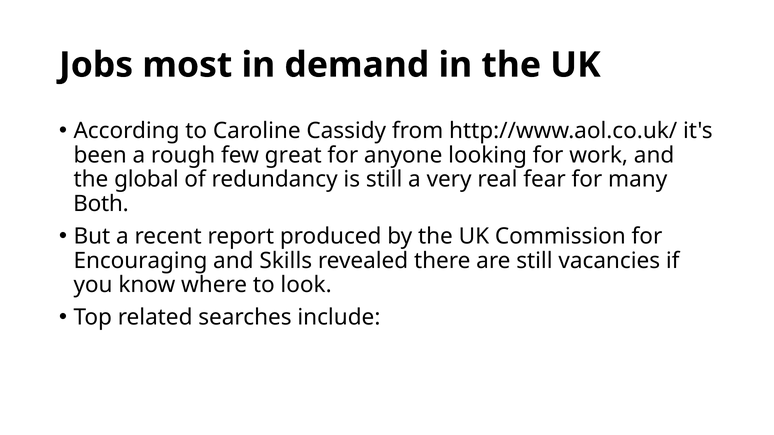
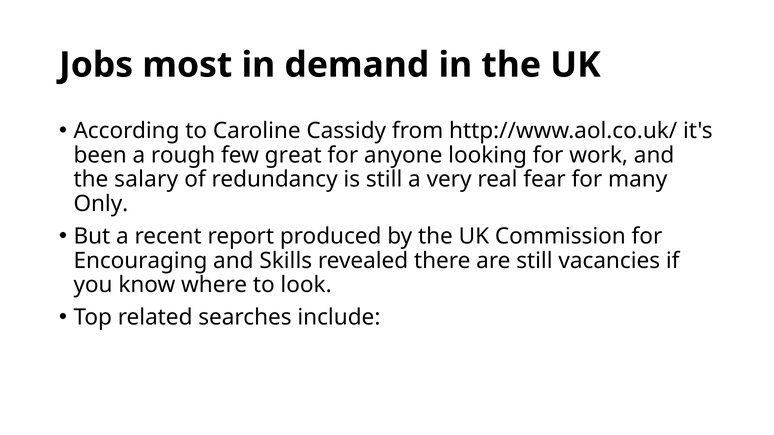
global: global -> salary
Both: Both -> Only
